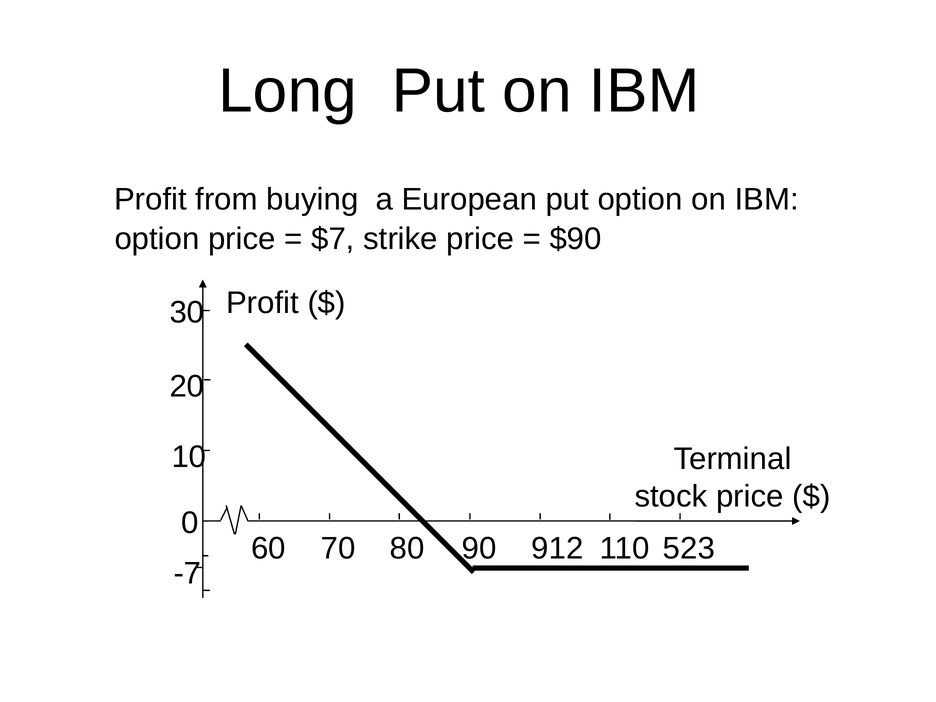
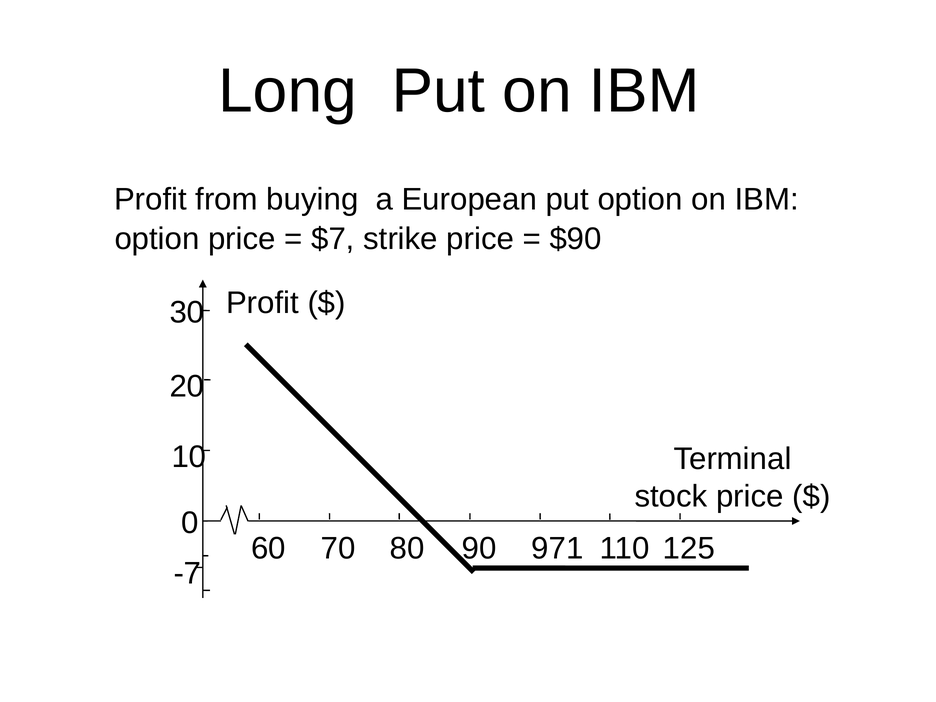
912: 912 -> 971
523: 523 -> 125
